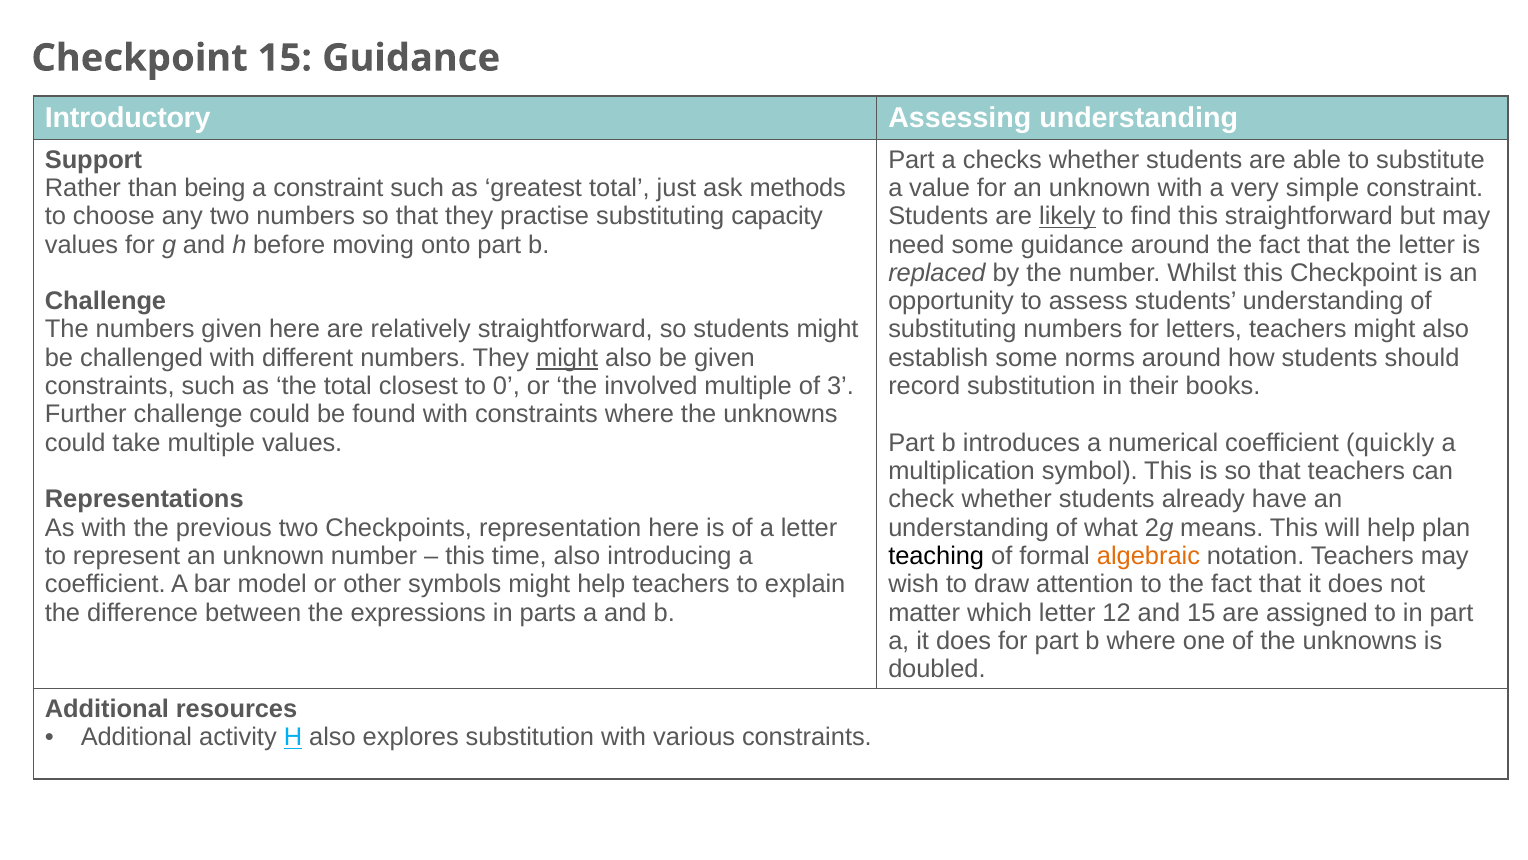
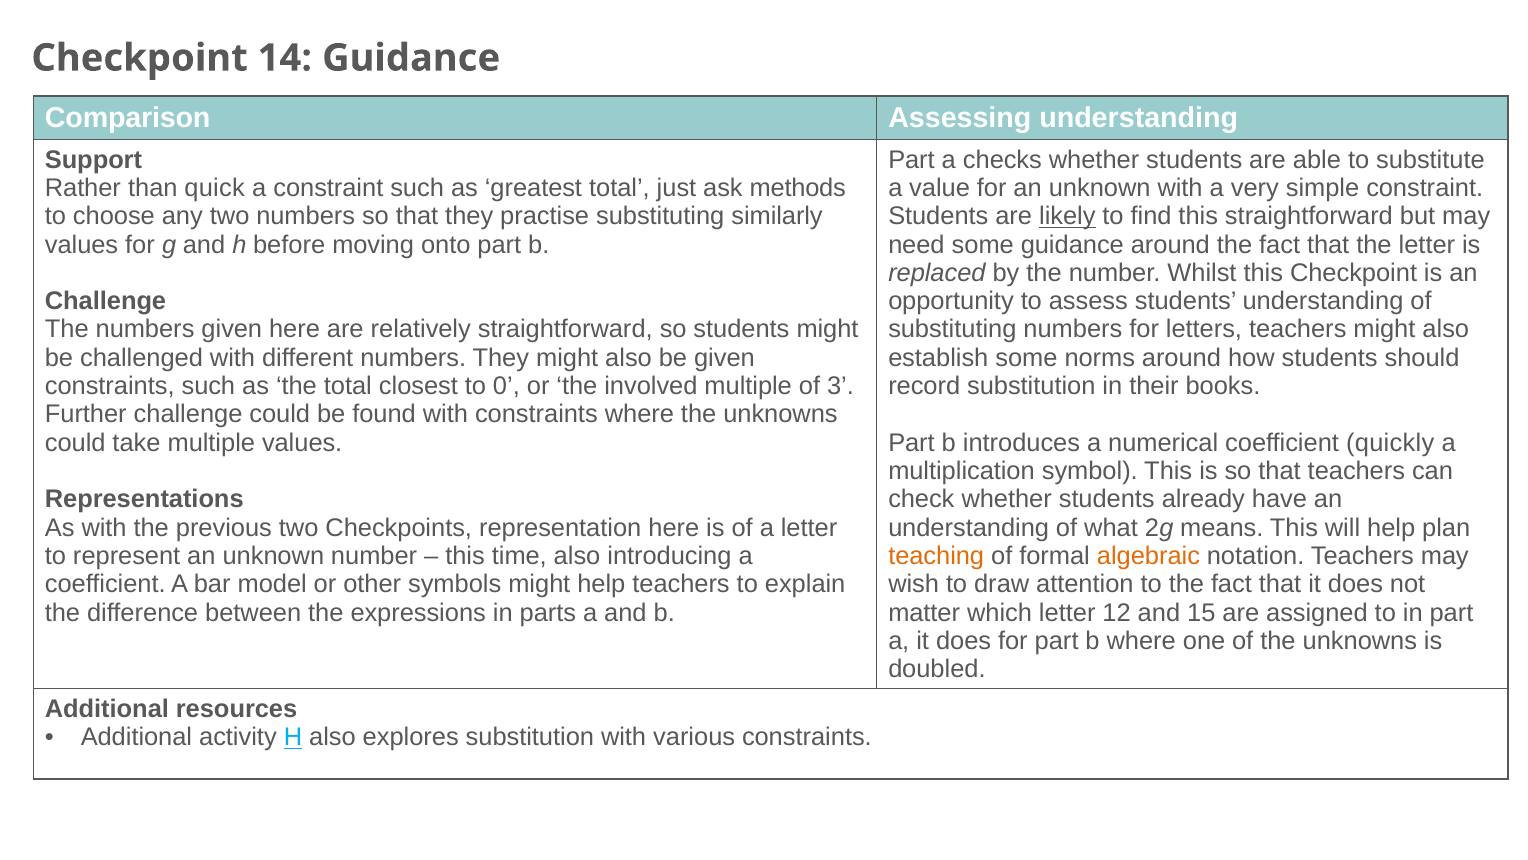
Checkpoint 15: 15 -> 14
Introductory: Introductory -> Comparison
being: being -> quick
capacity: capacity -> similarly
might at (567, 358) underline: present -> none
teaching colour: black -> orange
